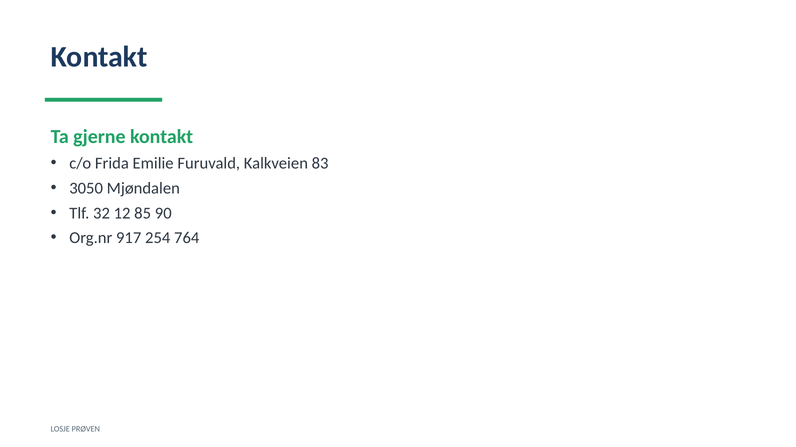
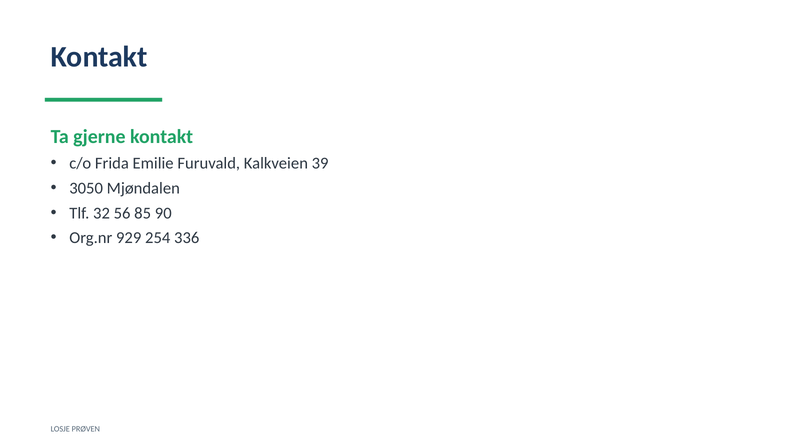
83: 83 -> 39
12: 12 -> 56
917: 917 -> 929
764: 764 -> 336
